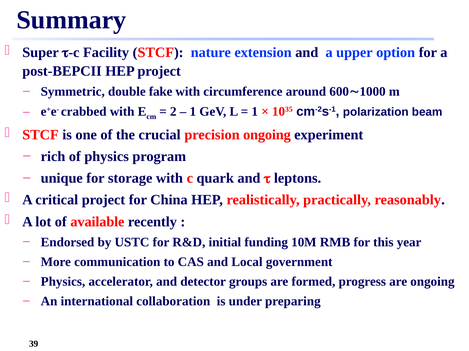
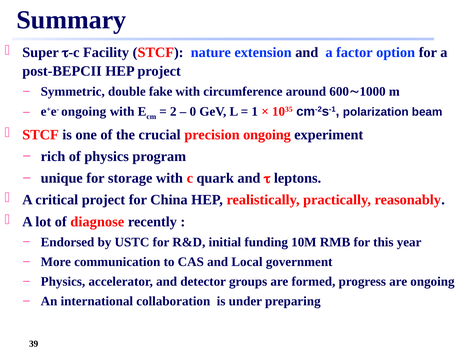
upper: upper -> factor
e+e- crabbed: crabbed -> ongoing
1 at (193, 112): 1 -> 0
available: available -> diagnose
